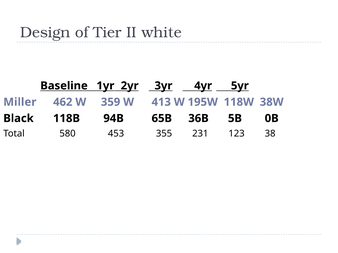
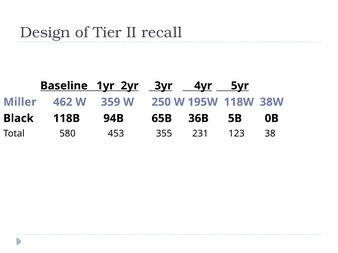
white: white -> recall
413: 413 -> 250
